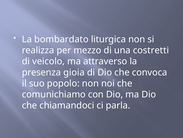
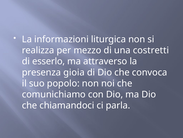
bombardato: bombardato -> informazioni
veicolo: veicolo -> esserlo
